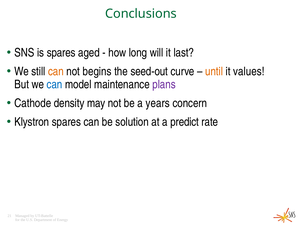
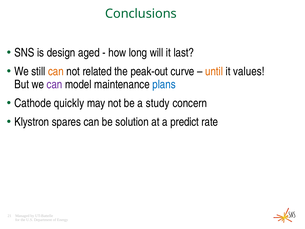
is spares: spares -> design
begins: begins -> related
seed-out: seed-out -> peak-out
can at (55, 84) colour: blue -> purple
plans colour: purple -> blue
density: density -> quickly
years: years -> study
